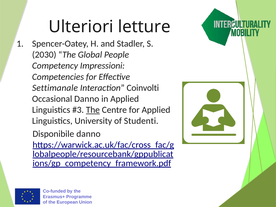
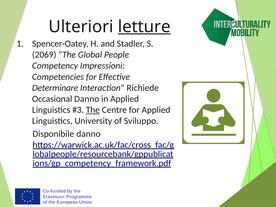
letture underline: none -> present
2030: 2030 -> 2069
Settimanale: Settimanale -> Determinare
Coinvolti: Coinvolti -> Richiede
Studenti: Studenti -> Sviluppo
